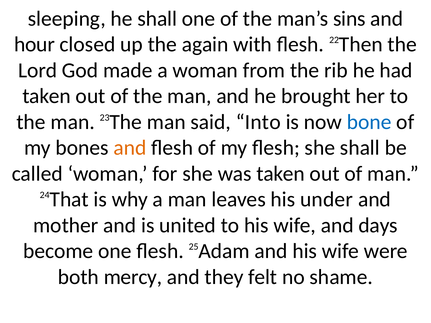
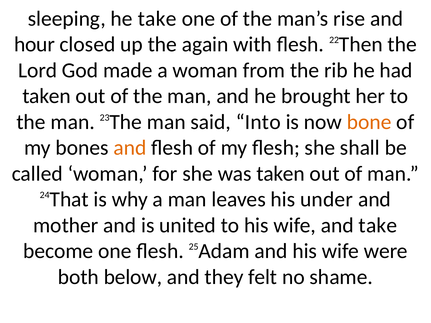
he shall: shall -> take
sins: sins -> rise
bone colour: blue -> orange
and days: days -> take
mercy: mercy -> below
